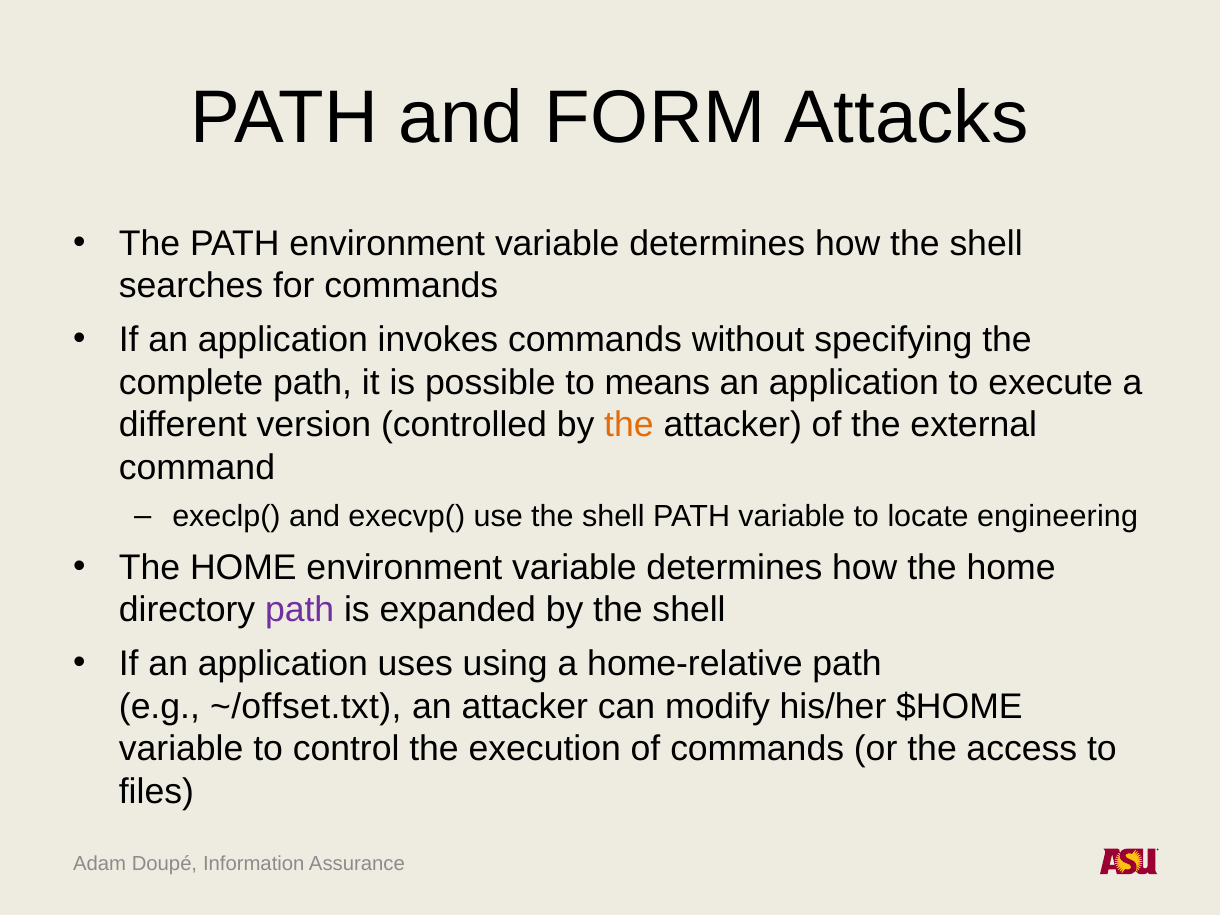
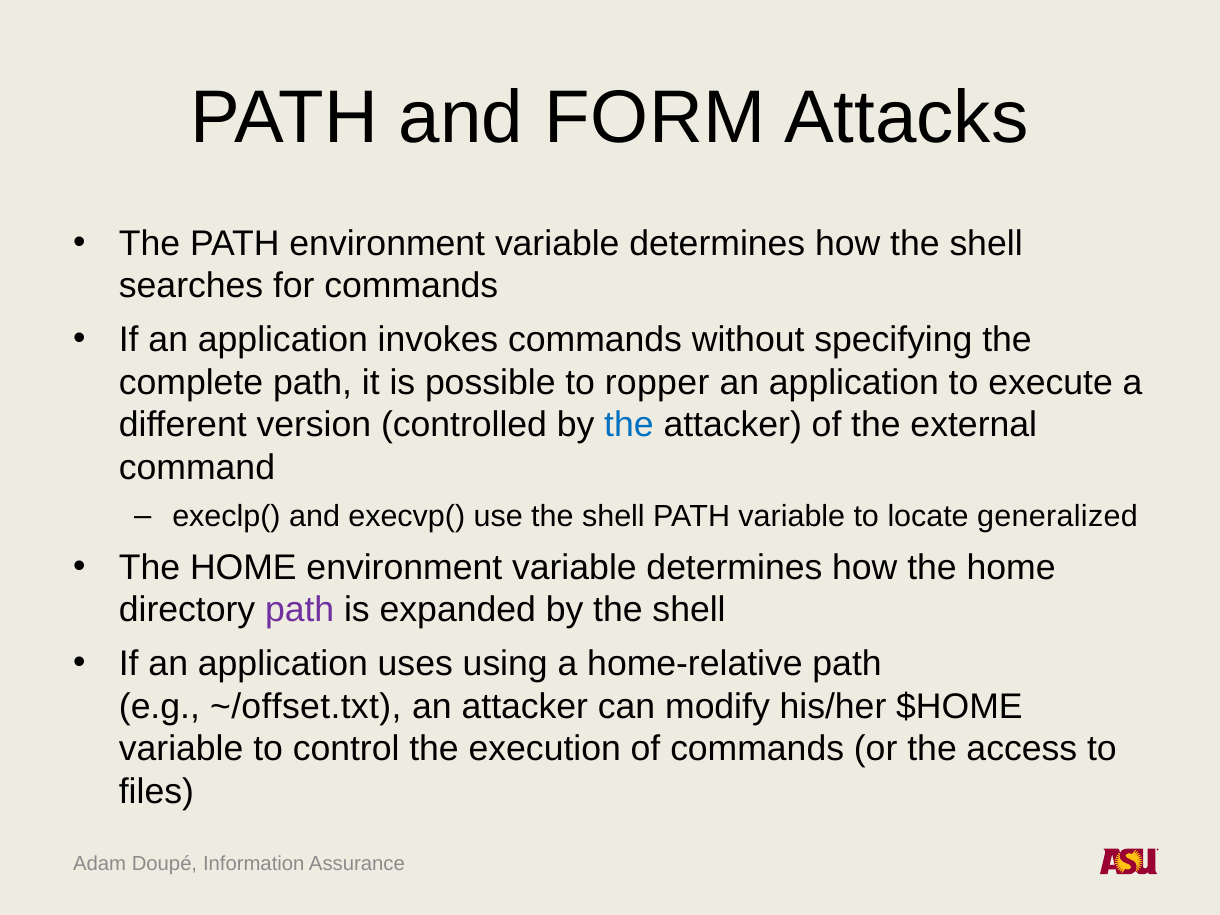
means: means -> ropper
the at (629, 425) colour: orange -> blue
engineering: engineering -> generalized
